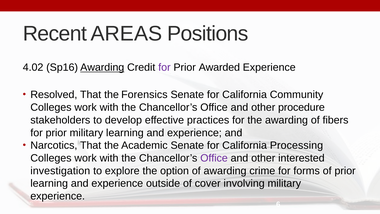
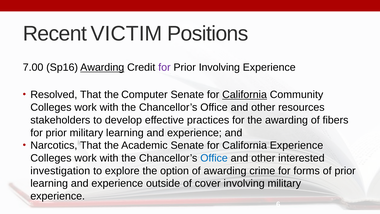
AREAS: AREAS -> VICTIM
4.02: 4.02 -> 7.00
Prior Awarded: Awarded -> Involving
Forensics: Forensics -> Computer
California at (245, 95) underline: none -> present
procedure: procedure -> resources
California Processing: Processing -> Experience
Office at (214, 158) colour: purple -> blue
